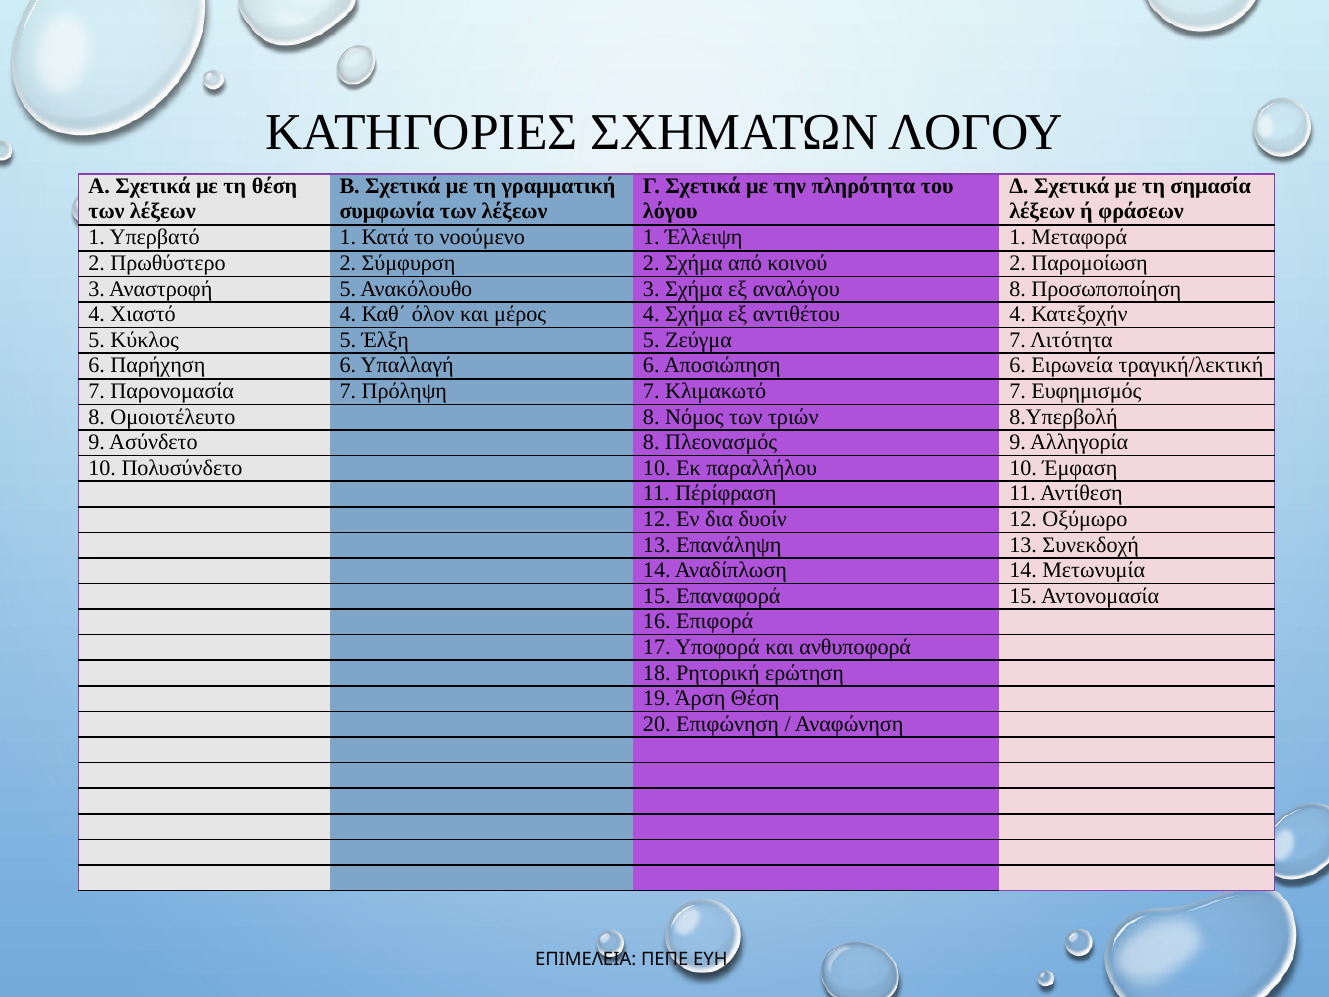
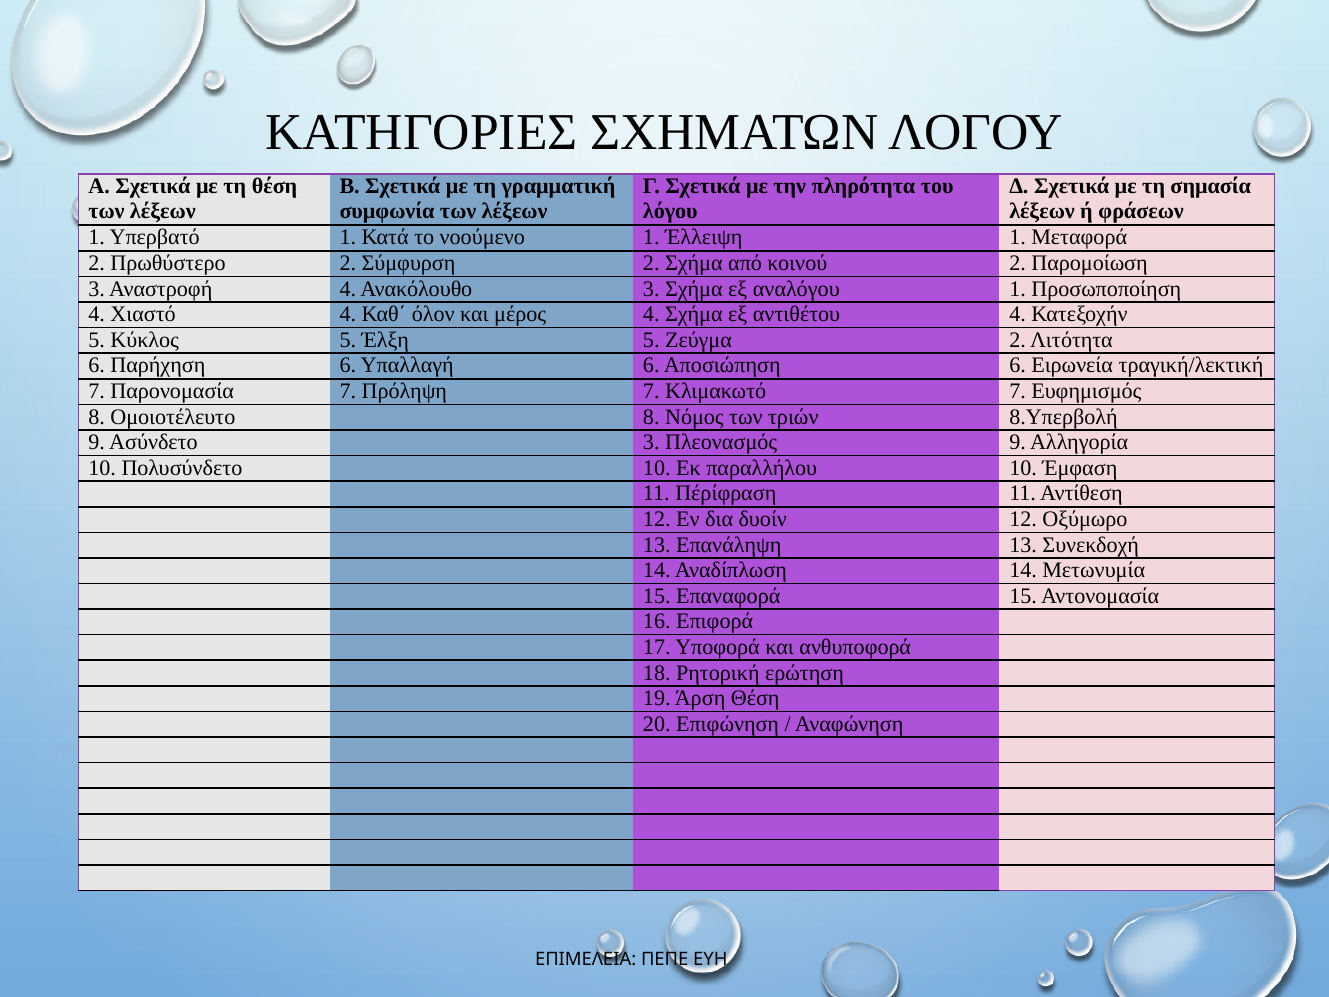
Αναστροφή 5: 5 -> 4
αναλόγου 8: 8 -> 1
Ζεύγμα 7: 7 -> 2
Ασύνδετο 8: 8 -> 3
